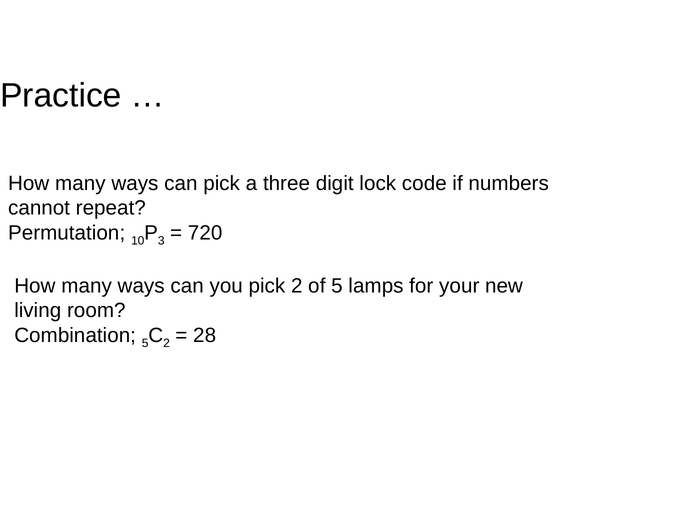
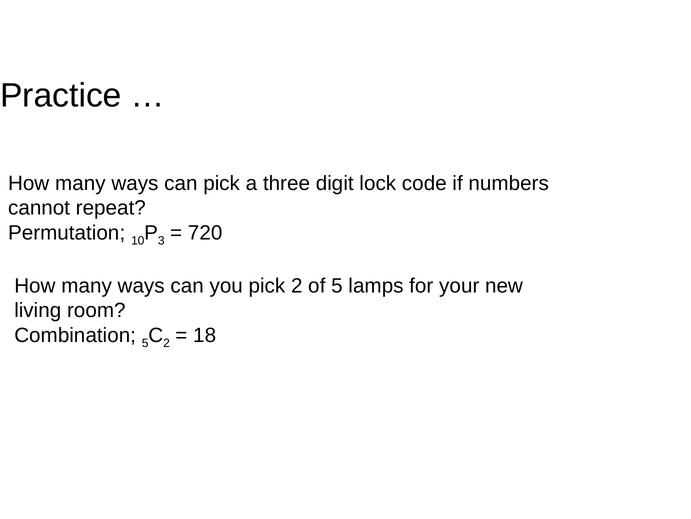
28: 28 -> 18
